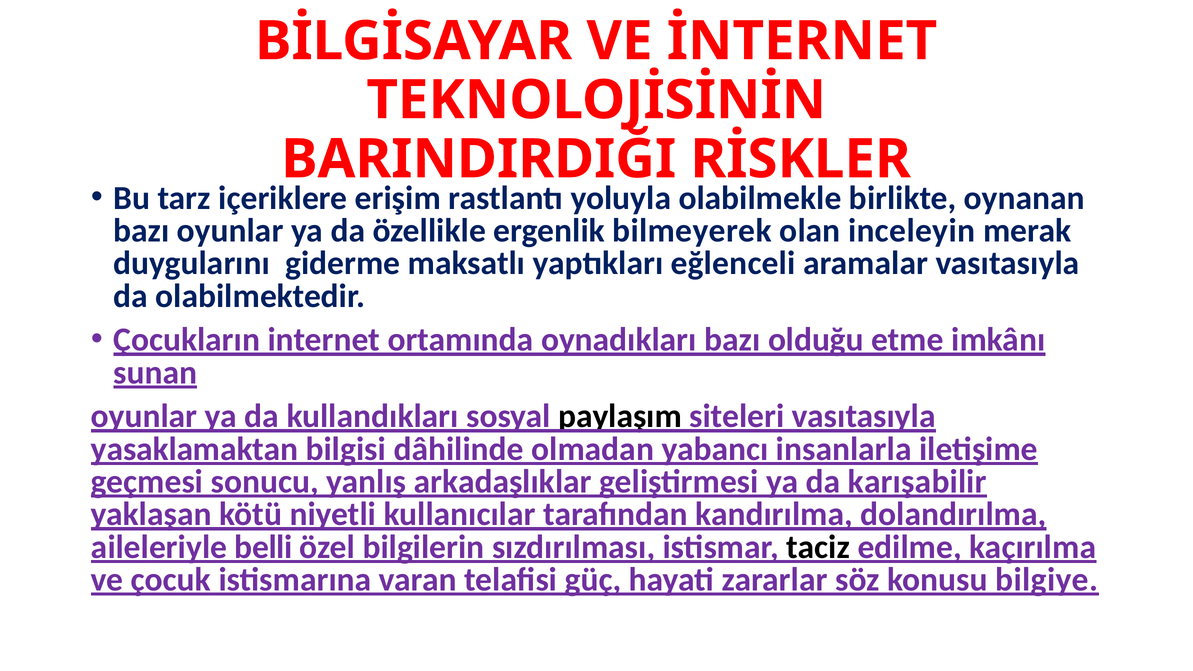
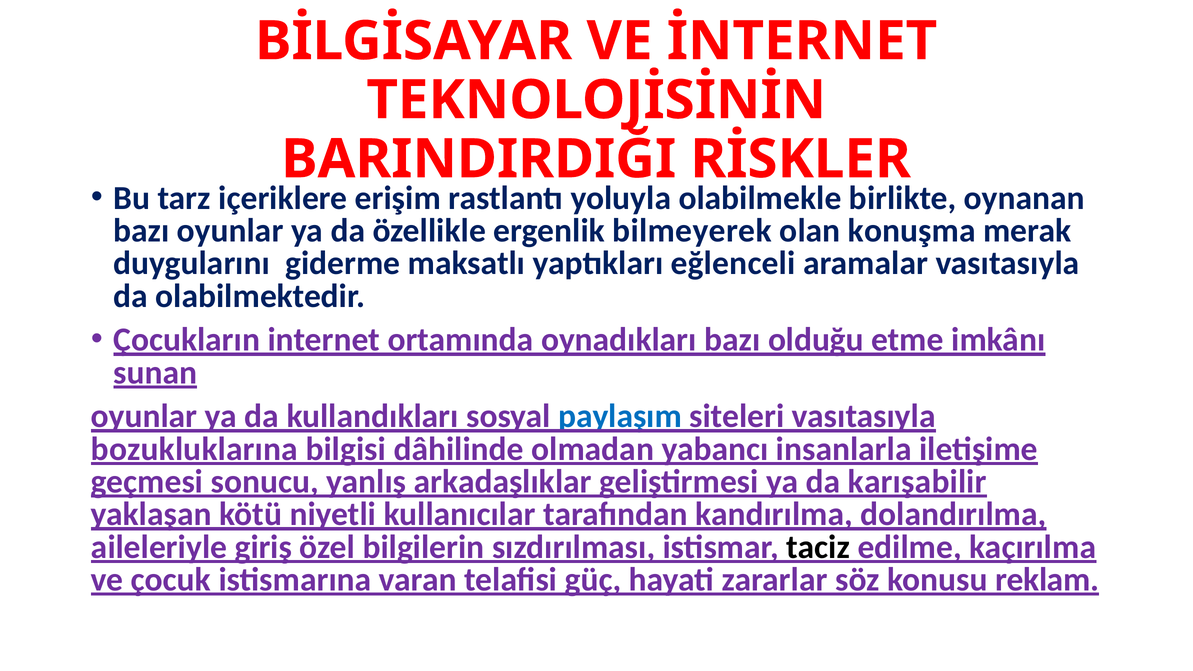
inceleyin: inceleyin -> konuşma
paylaşım colour: black -> blue
yasaklamaktan: yasaklamaktan -> bozukluklarına
belli: belli -> giriş
bilgiye: bilgiye -> reklam
